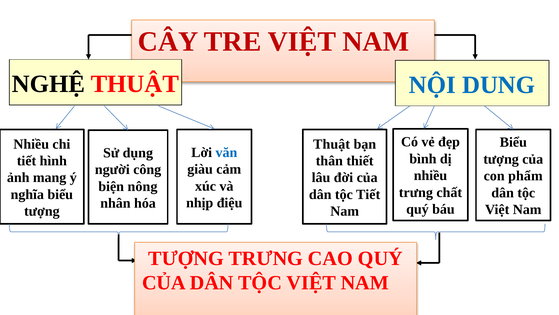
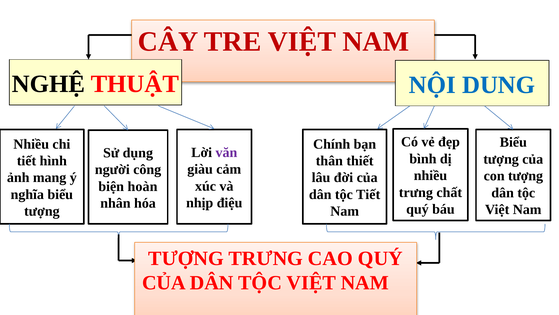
Thuật at (332, 144): Thuật -> Chính
văn colour: blue -> purple
con phẩm: phẩm -> tượng
nông: nông -> hoàn
